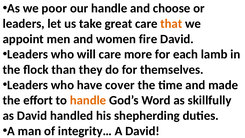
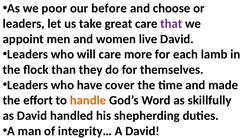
our handle: handle -> before
that colour: orange -> purple
fire: fire -> live
